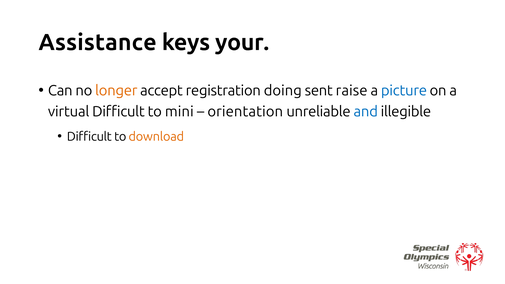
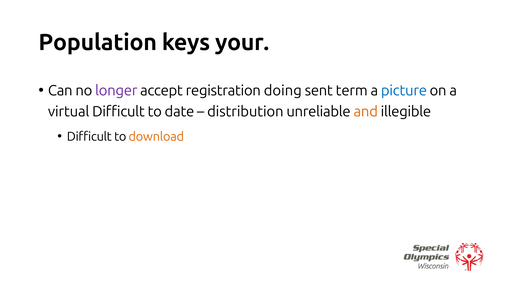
Assistance: Assistance -> Population
longer colour: orange -> purple
raise: raise -> term
mini: mini -> date
orientation: orientation -> distribution
and colour: blue -> orange
